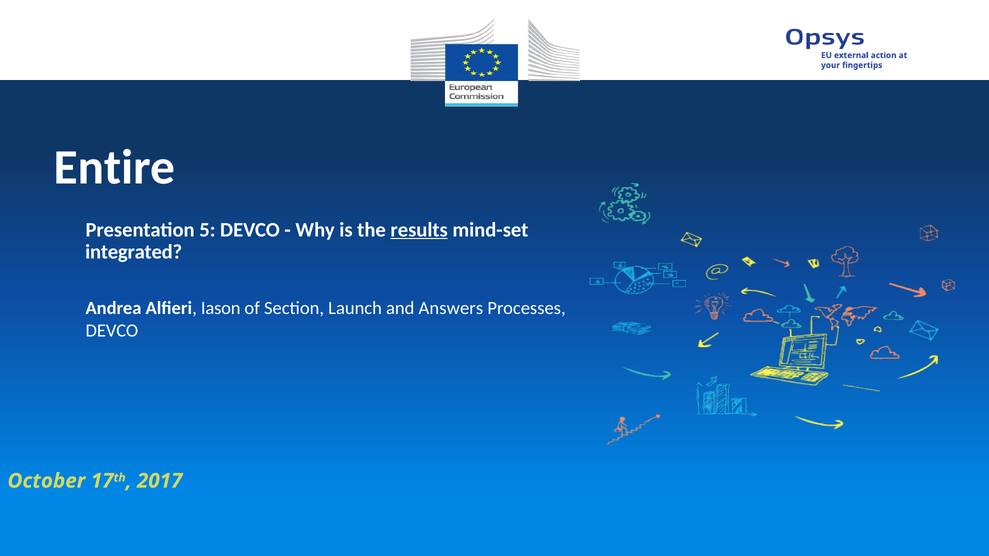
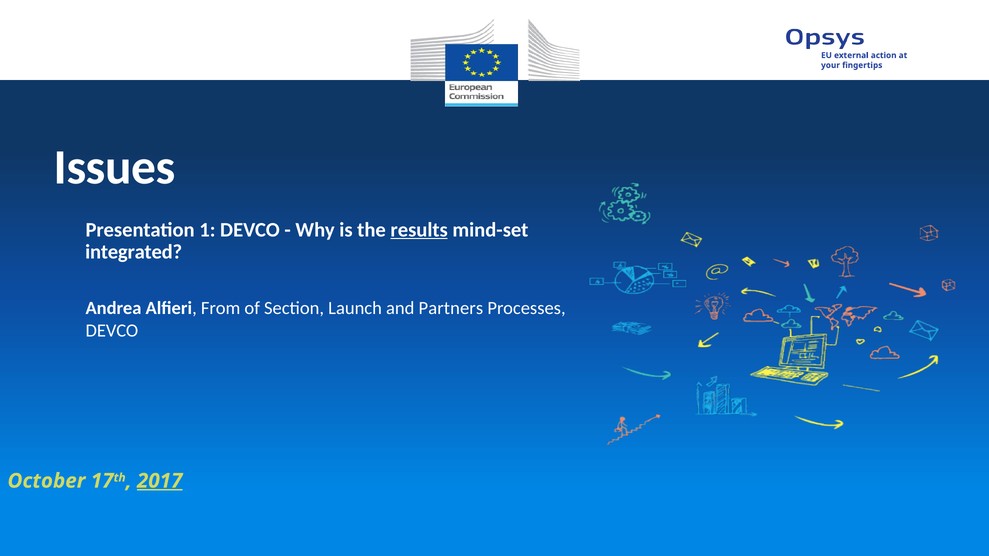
Entire: Entire -> Issues
5: 5 -> 1
Iason: Iason -> From
Answers: Answers -> Partners
2017 underline: none -> present
